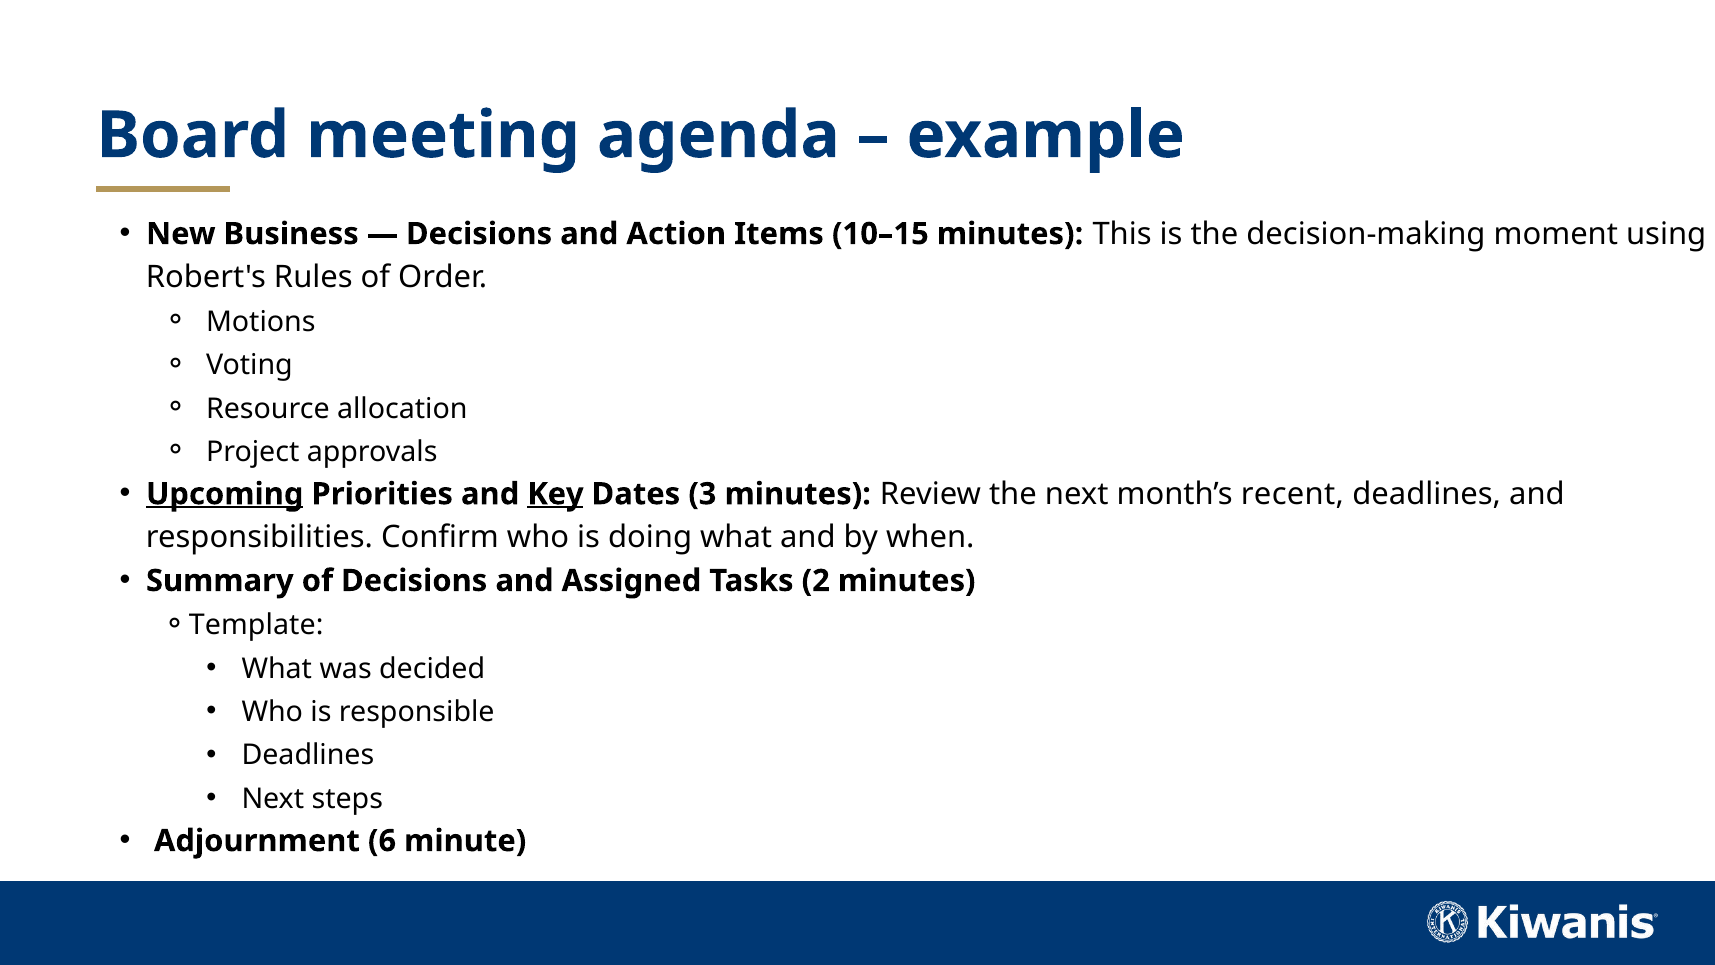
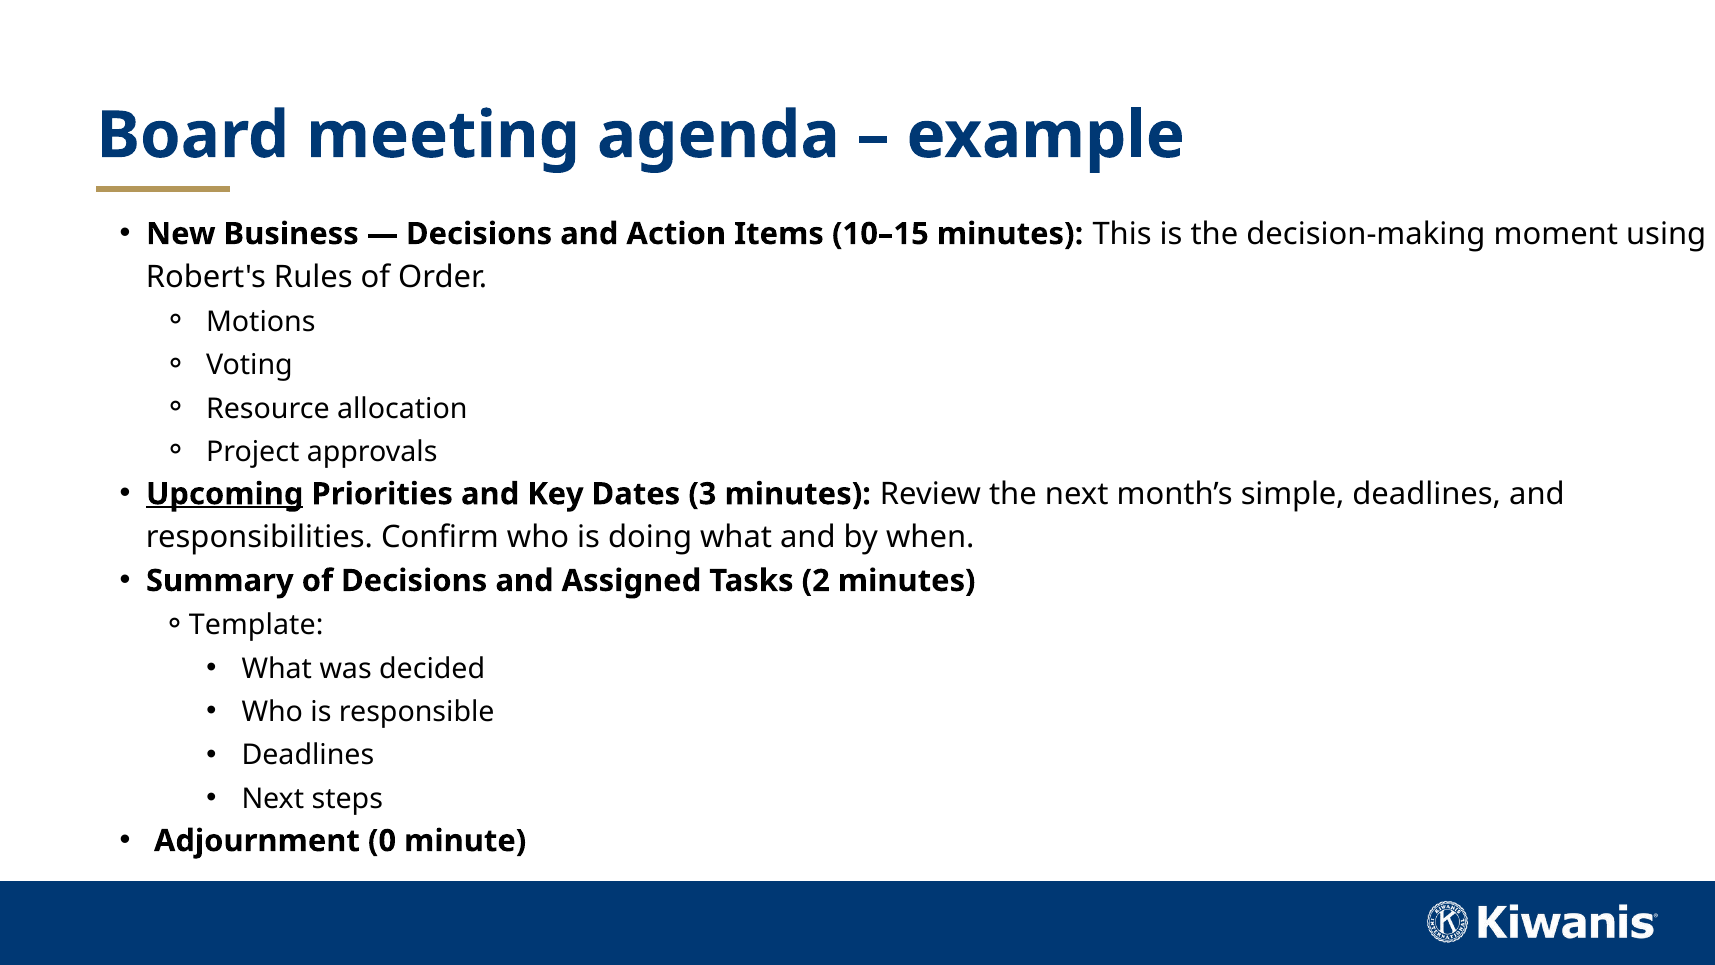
Key underline: present -> none
recent: recent -> simple
6: 6 -> 0
